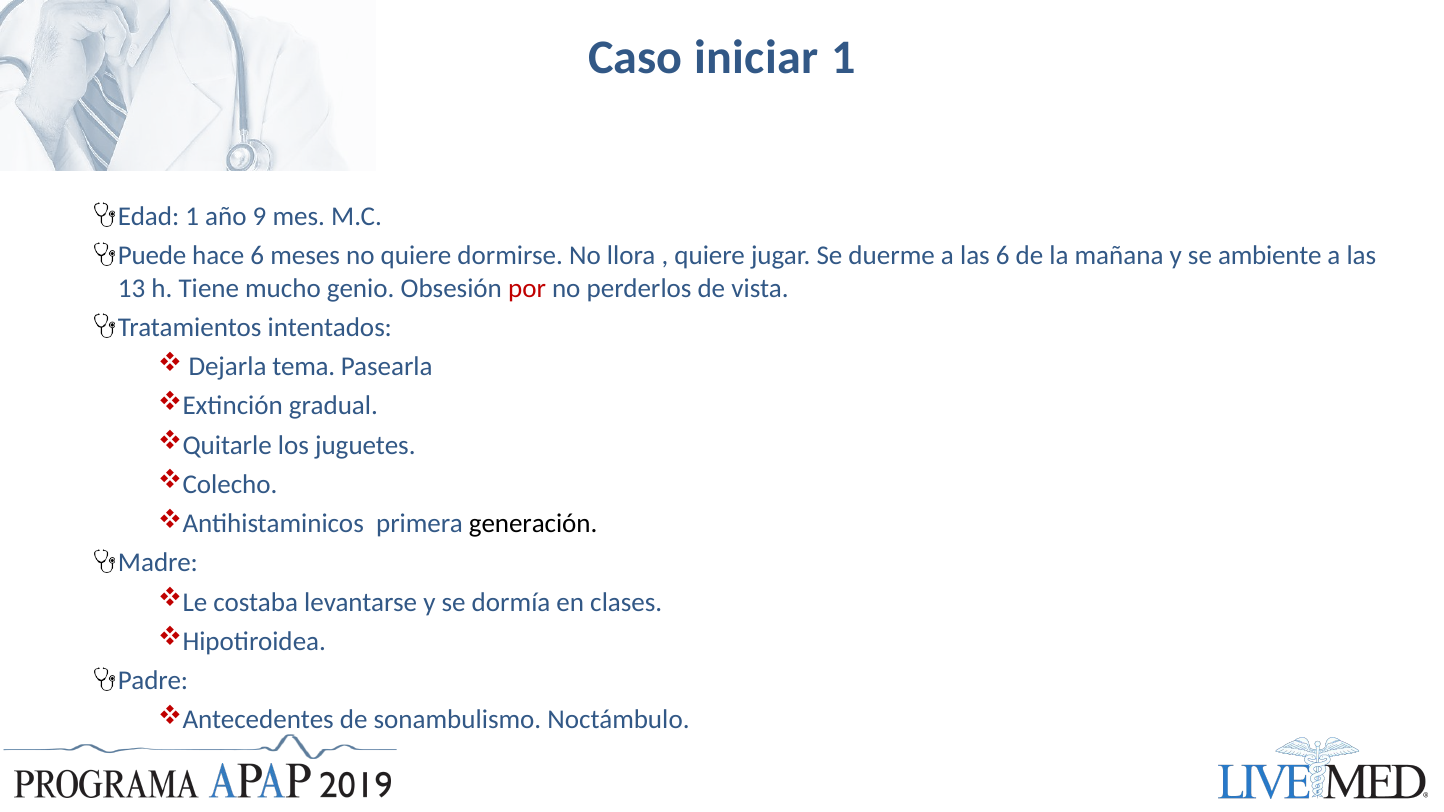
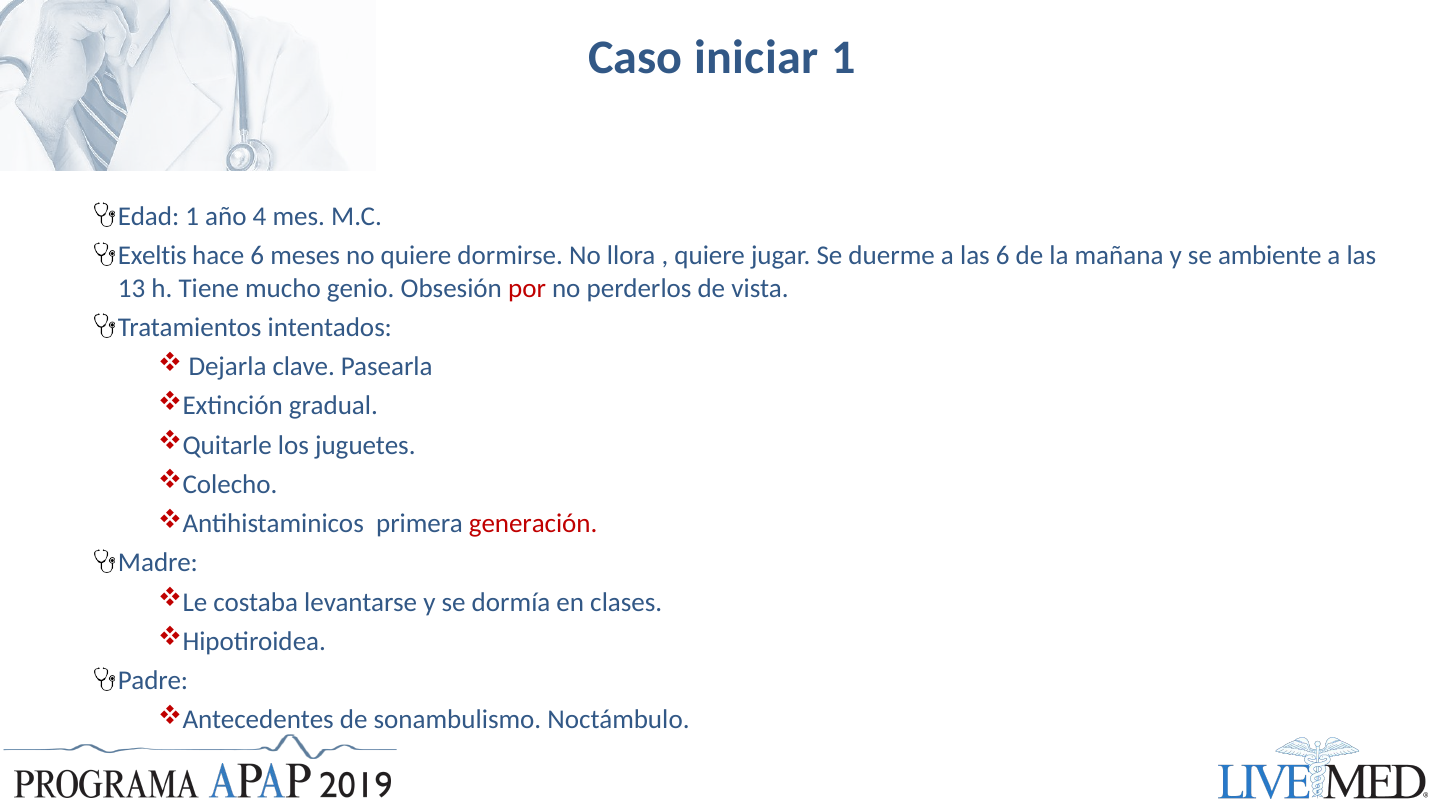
9: 9 -> 4
Puede: Puede -> Exeltis
tema: tema -> clave
generación colour: black -> red
